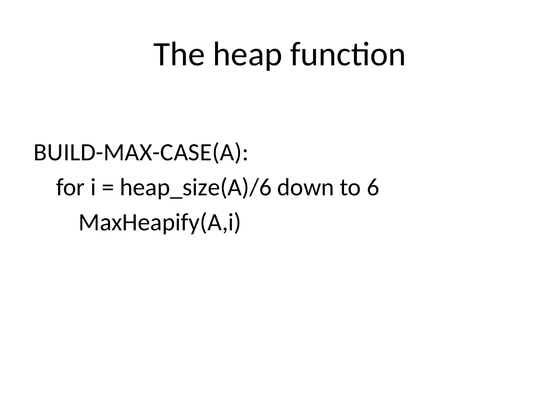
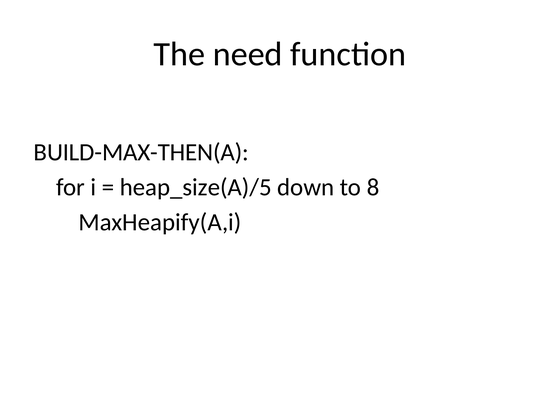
heap: heap -> need
BUILD-MAX-CASE(A: BUILD-MAX-CASE(A -> BUILD-MAX-THEN(A
heap_size(A)/6: heap_size(A)/6 -> heap_size(A)/5
6: 6 -> 8
